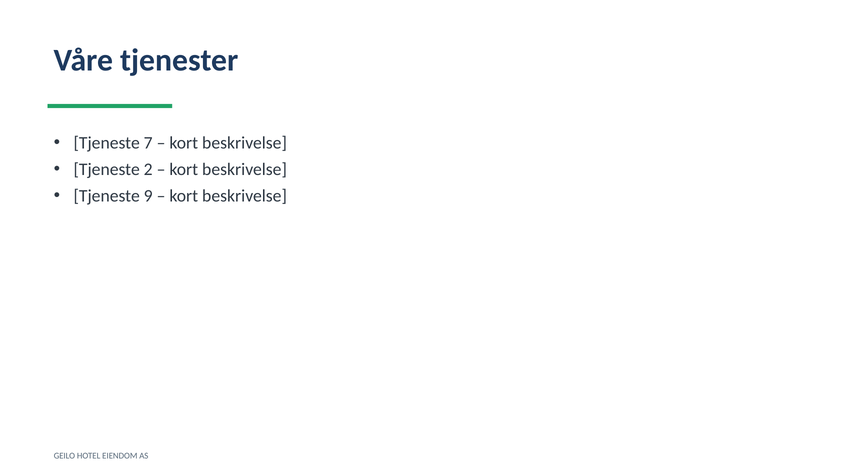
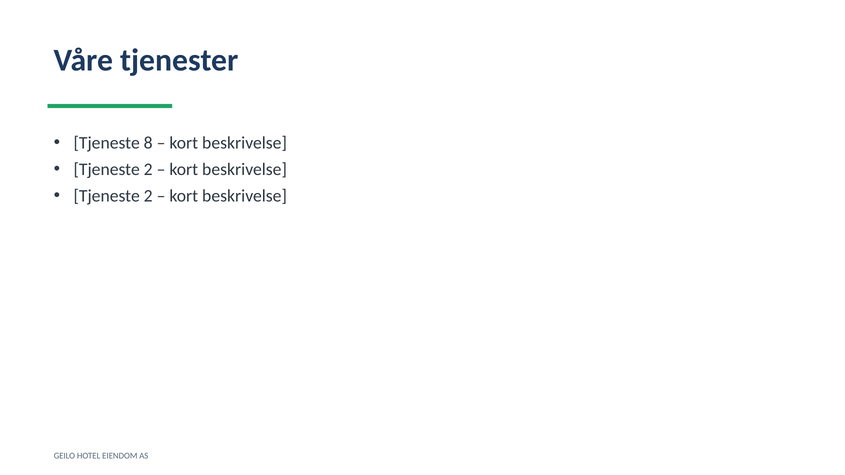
7: 7 -> 8
9 at (148, 196): 9 -> 2
